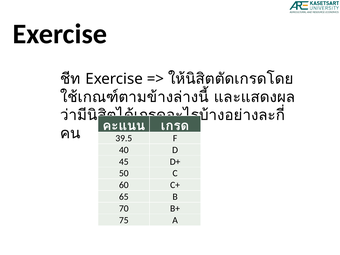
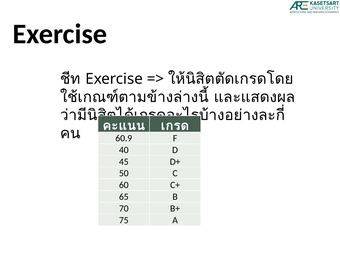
39.5: 39.5 -> 60.9
